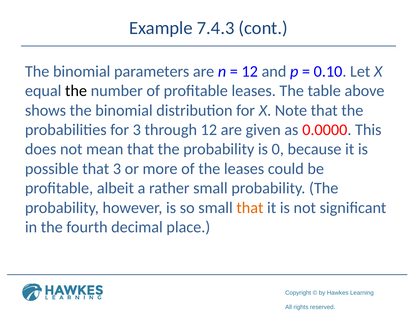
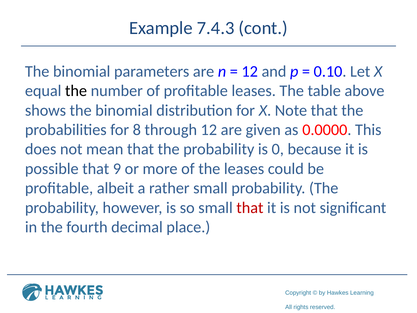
for 3: 3 -> 8
that 3: 3 -> 9
that at (250, 208) colour: orange -> red
